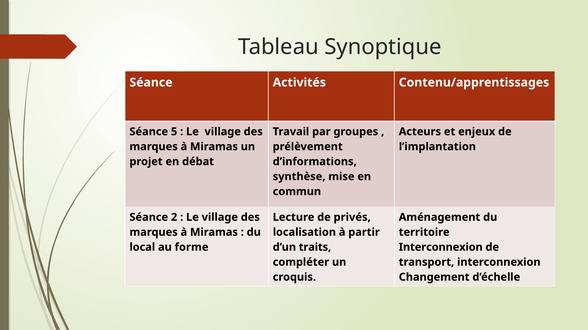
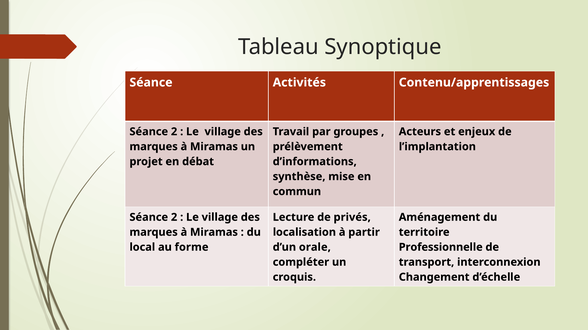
5 at (174, 132): 5 -> 2
traits: traits -> orale
Interconnexion at (441, 248): Interconnexion -> Professionnelle
